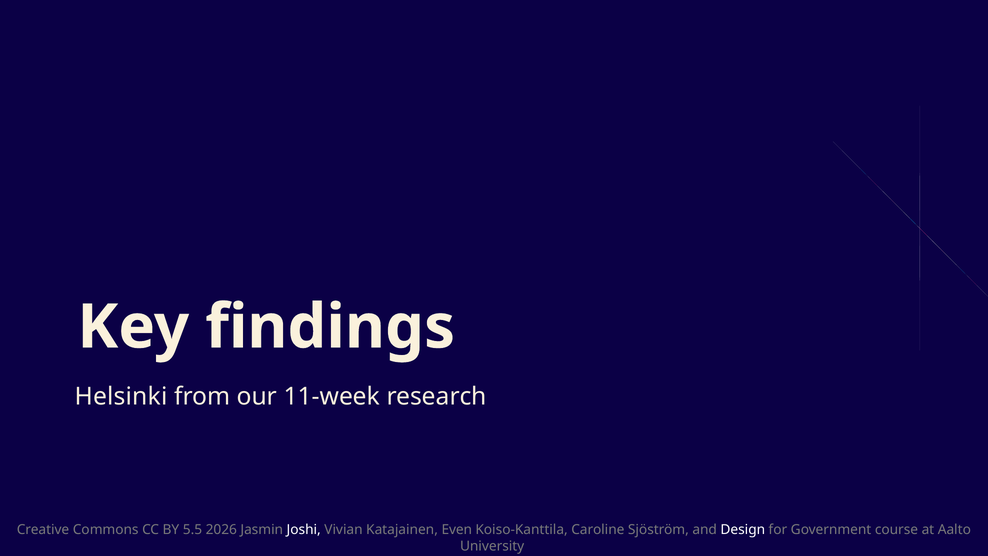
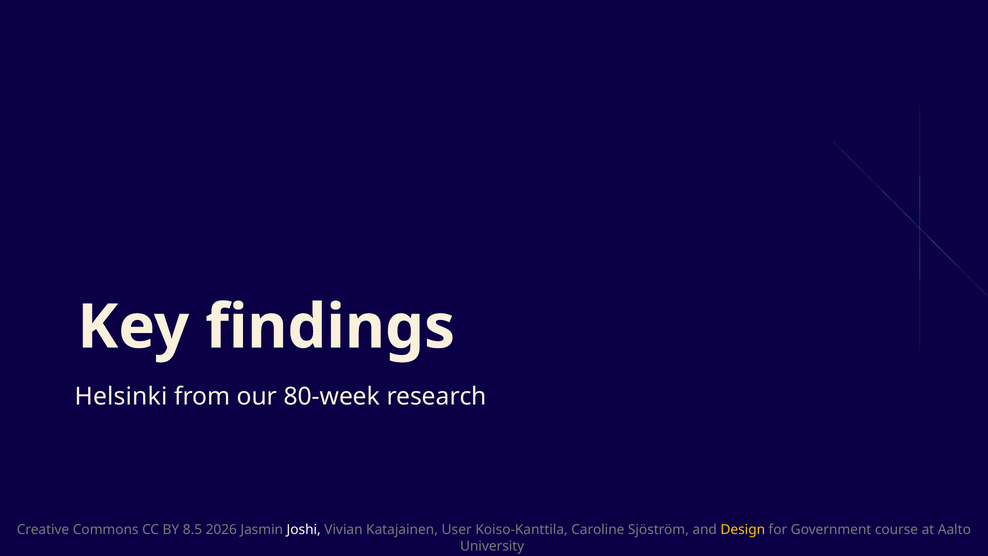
11-week: 11-week -> 80-week
5.5: 5.5 -> 8.5
Even: Even -> User
Design colour: white -> yellow
